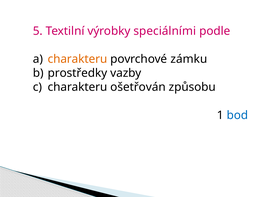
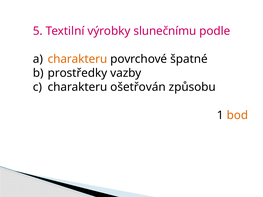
speciálními: speciálními -> slunečnímu
zámku: zámku -> špatné
bod colour: blue -> orange
